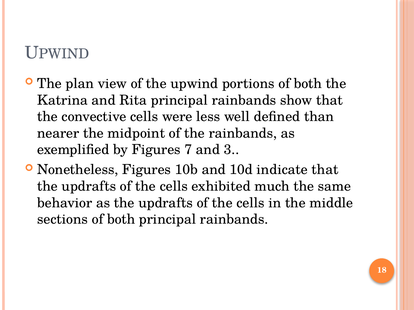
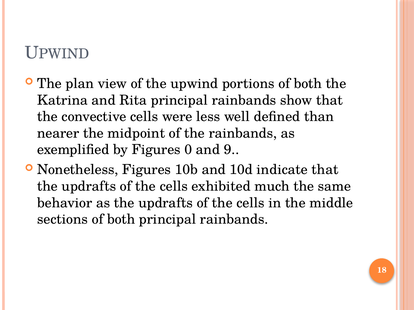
7: 7 -> 0
3: 3 -> 9
